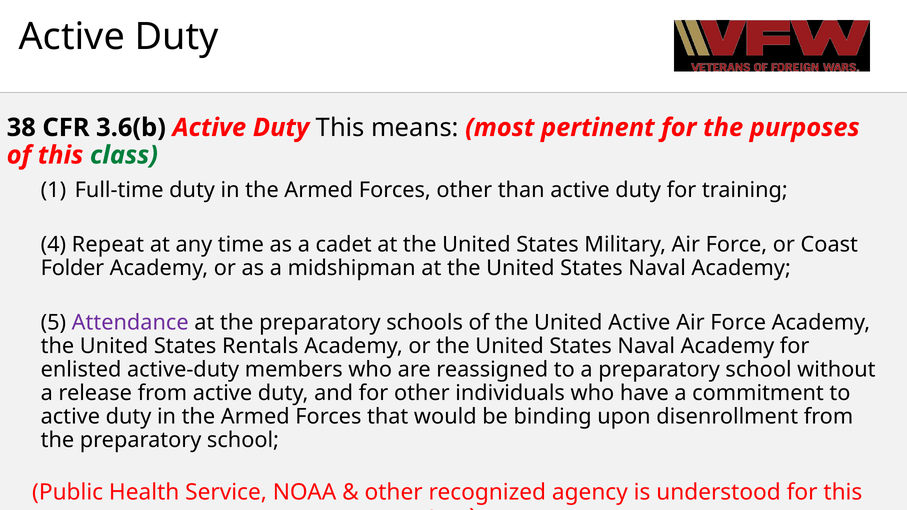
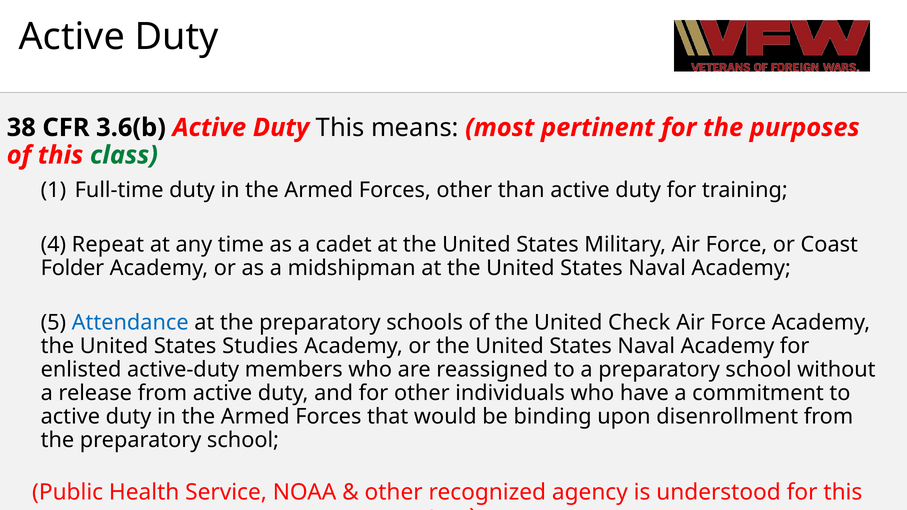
Attendance colour: purple -> blue
United Active: Active -> Check
Rentals: Rentals -> Studies
